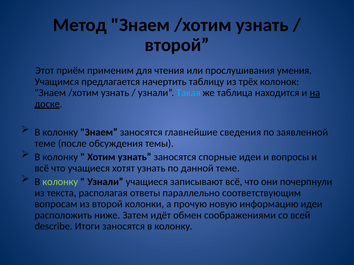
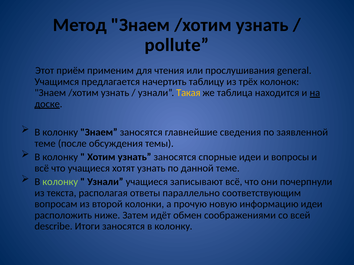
второй at (177, 45): второй -> pollute
умения: умения -> general
Такая colour: light blue -> yellow
